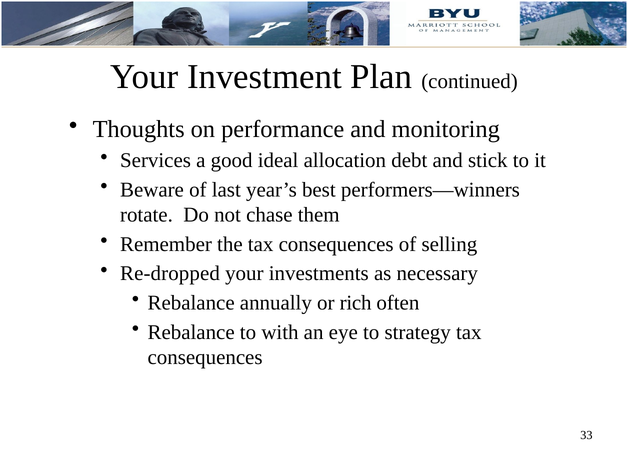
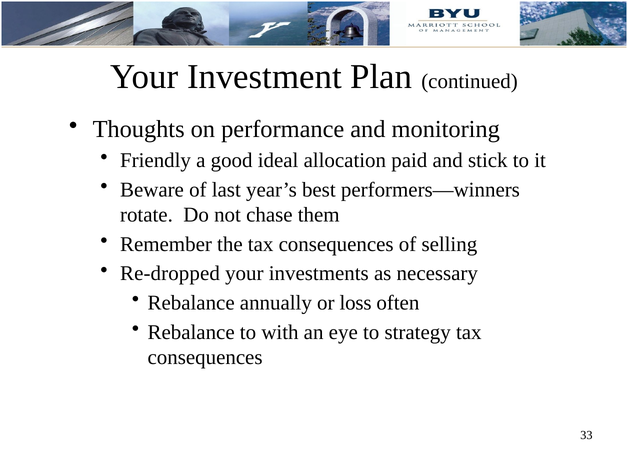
Services: Services -> Friendly
debt: debt -> paid
rich: rich -> loss
